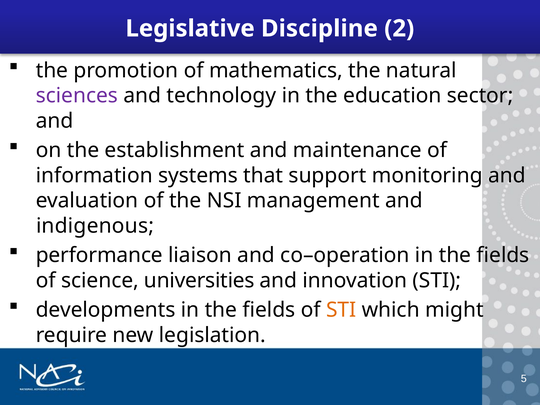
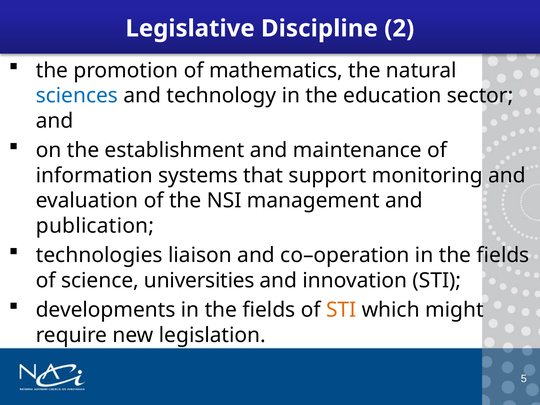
sciences colour: purple -> blue
indigenous: indigenous -> publication
performance: performance -> technologies
